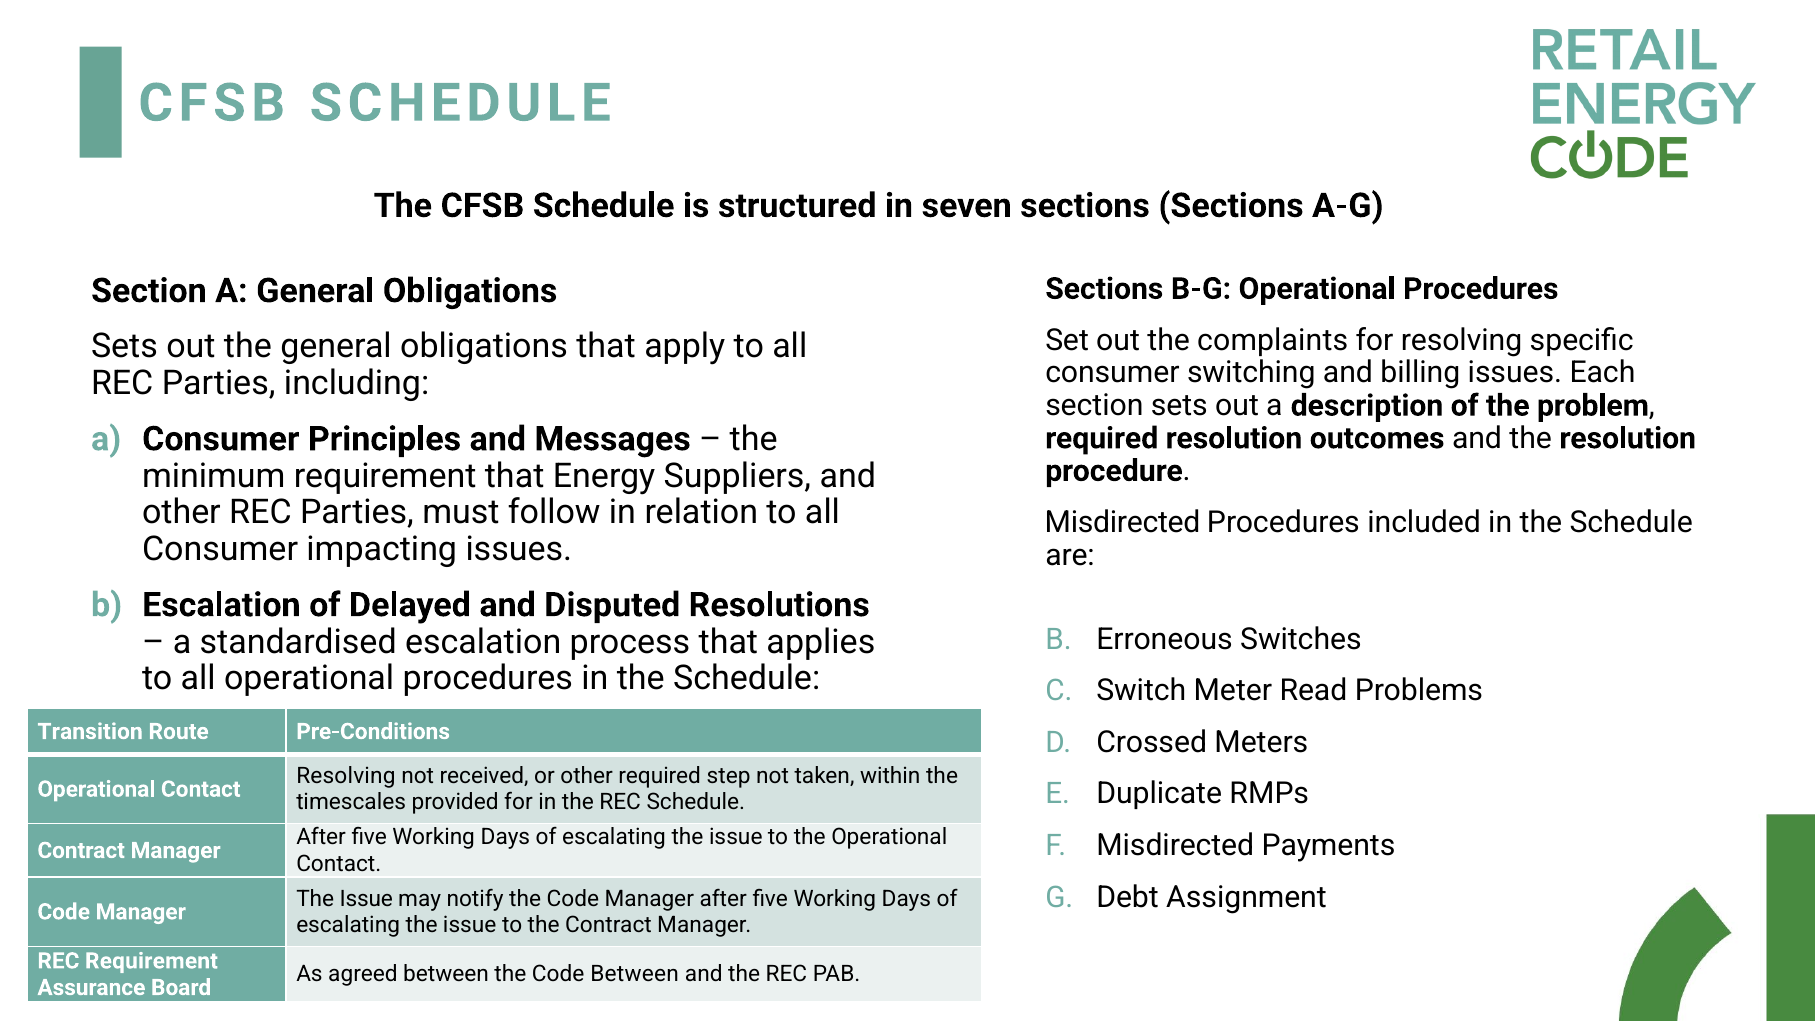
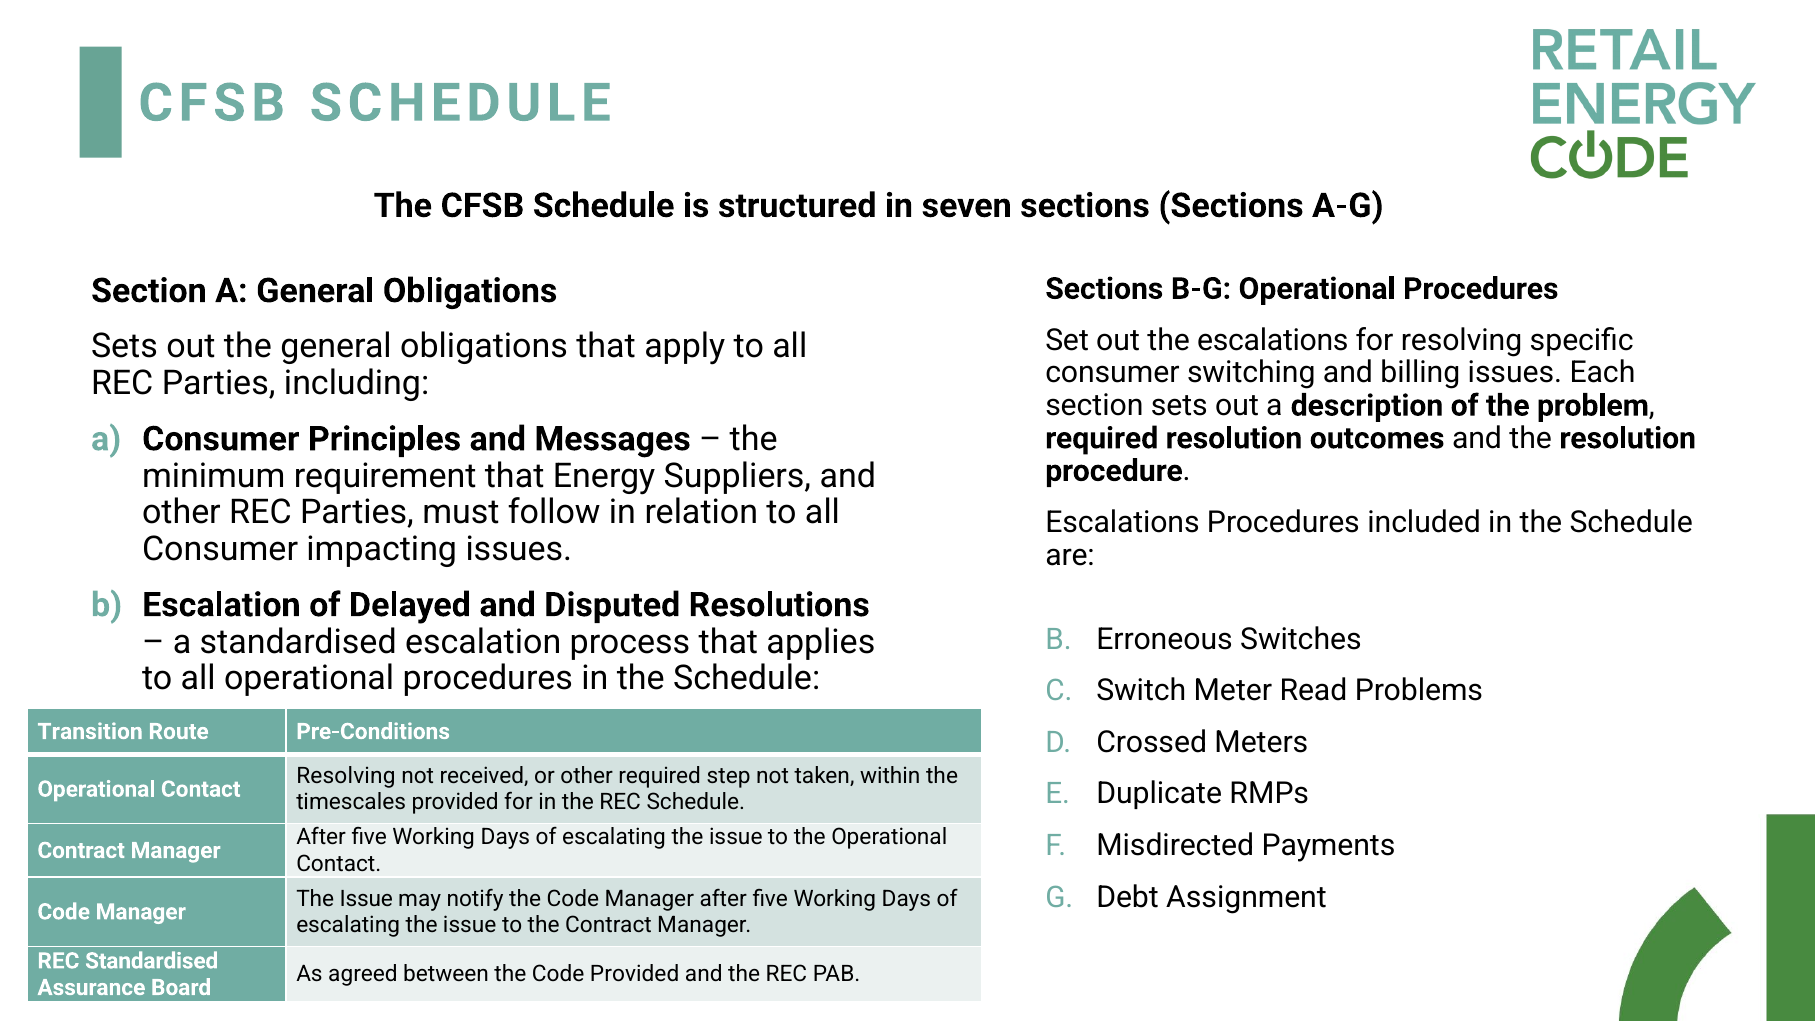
the complaints: complaints -> escalations
Misdirected at (1123, 522): Misdirected -> Escalations
REC Requirement: Requirement -> Standardised
Code Between: Between -> Provided
